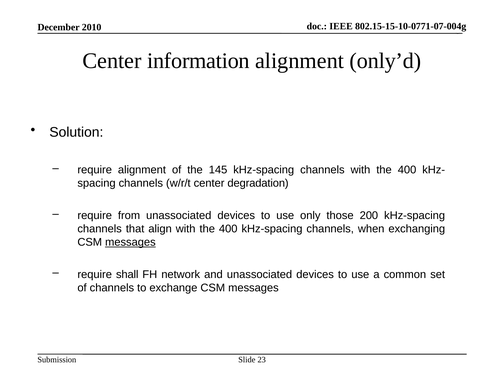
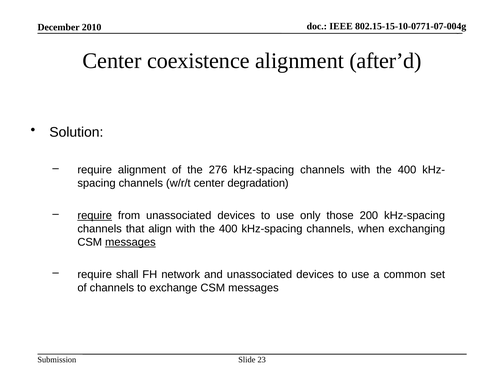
information: information -> coexistence
only’d: only’d -> after’d
145: 145 -> 276
require at (95, 216) underline: none -> present
